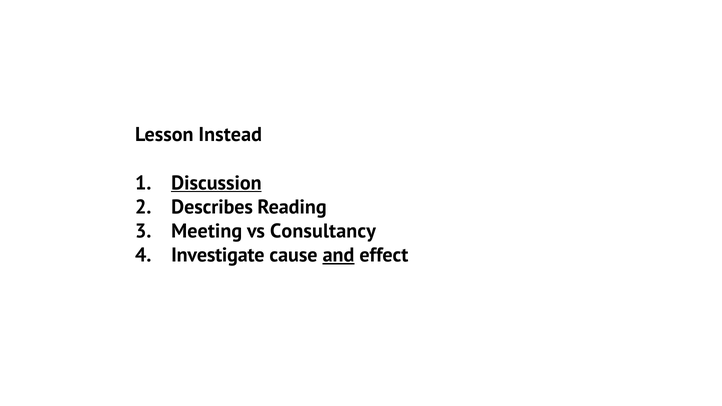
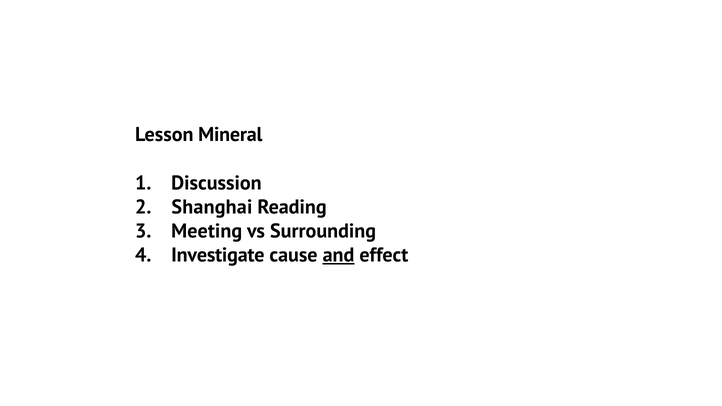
Instead: Instead -> Mineral
Discussion underline: present -> none
Describes: Describes -> Shanghai
Consultancy: Consultancy -> Surrounding
